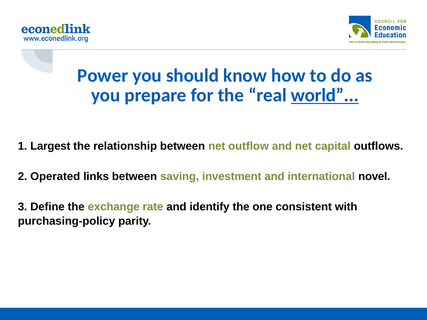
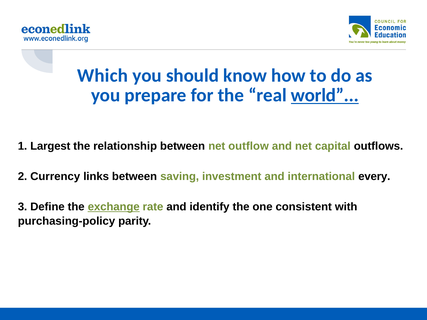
Power: Power -> Which
Operated: Operated -> Currency
novel: novel -> every
exchange underline: none -> present
